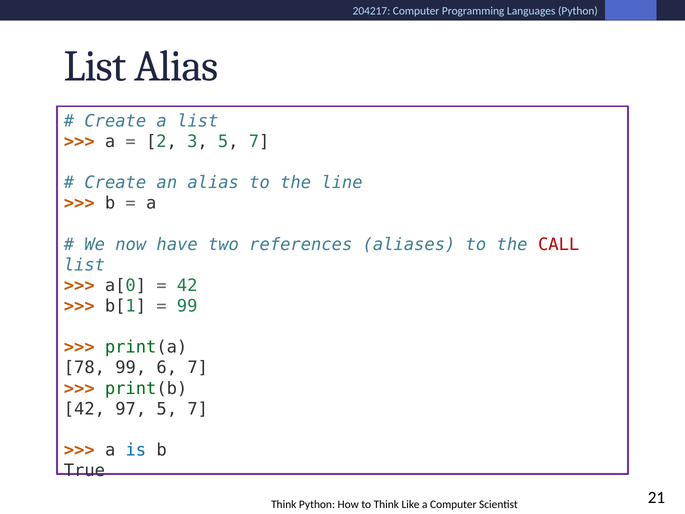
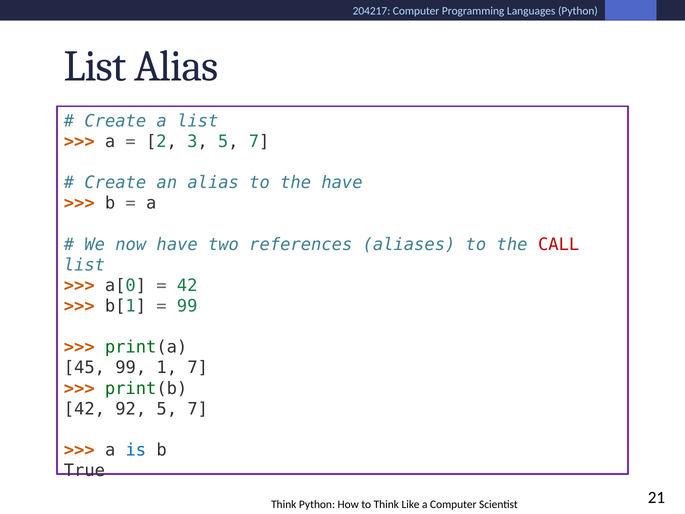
the line: line -> have
78: 78 -> 45
6: 6 -> 1
97: 97 -> 92
